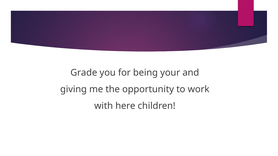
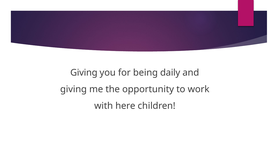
Grade at (84, 73): Grade -> Giving
your: your -> daily
